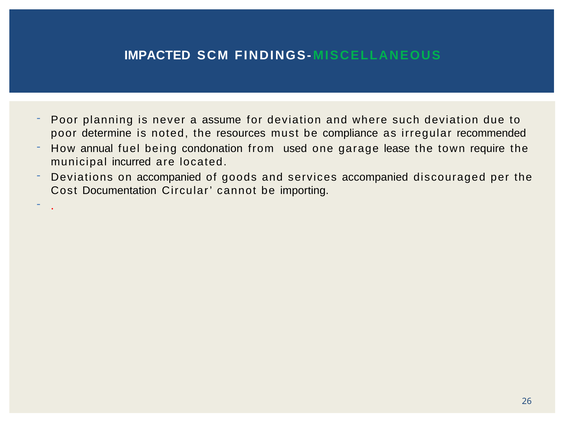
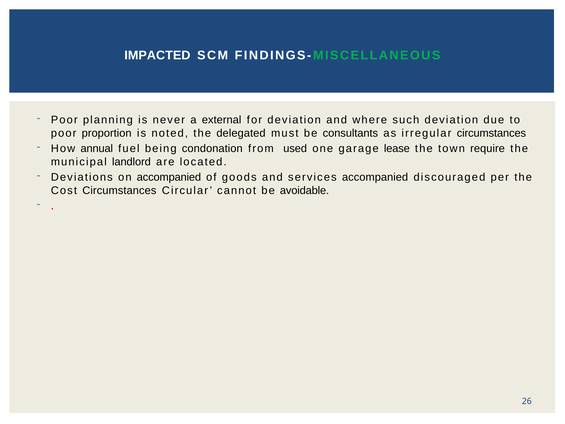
assume: assume -> external
determine: determine -> proportion
resources: resources -> delegated
compliance: compliance -> consultants
irregular recommended: recommended -> circumstances
incurred: incurred -> landlord
Cost Documentation: Documentation -> Circumstances
importing: importing -> avoidable
